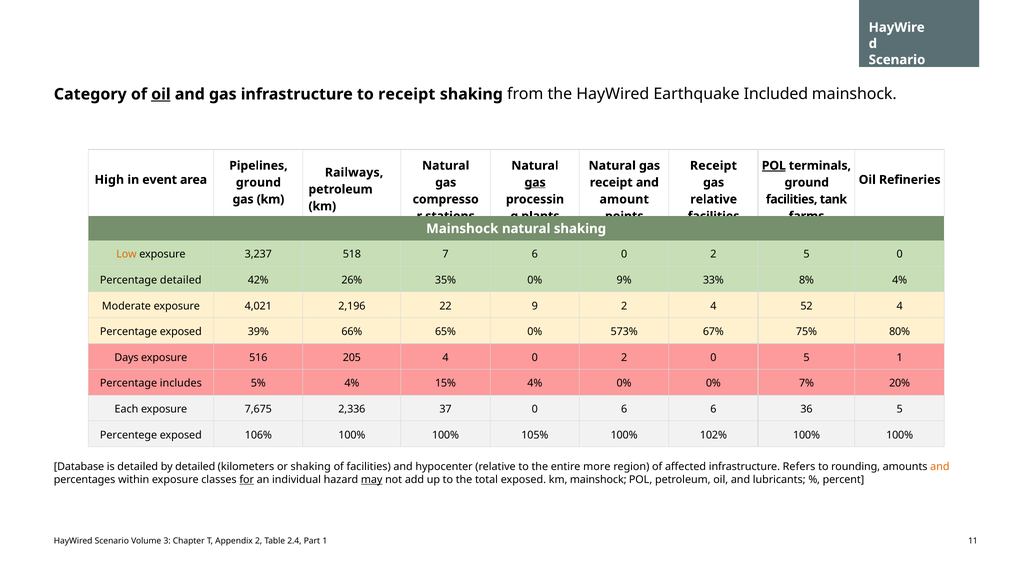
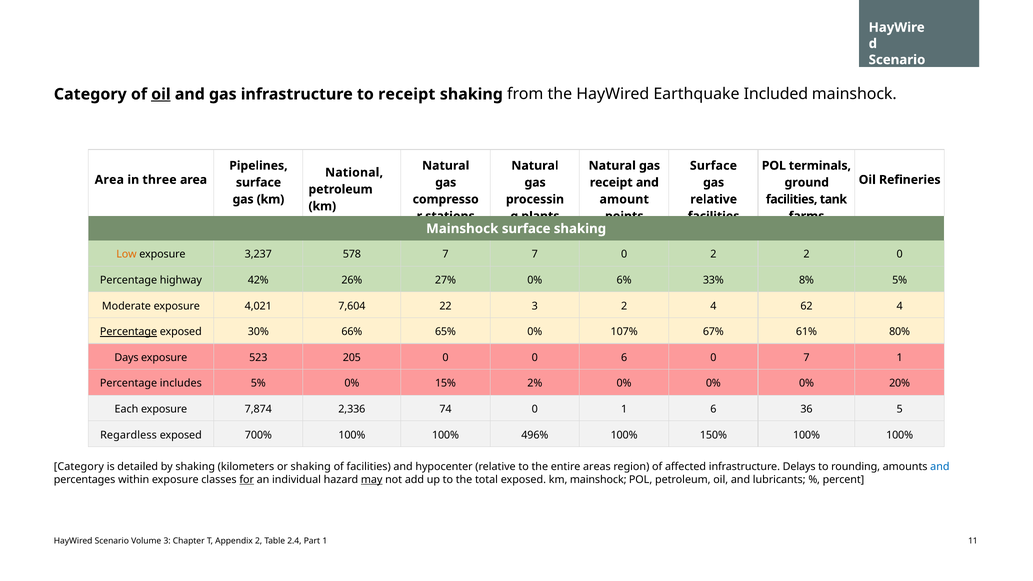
Receipt at (713, 166): Receipt -> Surface
POL at (774, 166) underline: present -> none
Railways: Railways -> National
High at (109, 180): High -> Area
event: event -> three
ground at (258, 183): ground -> surface
gas at (535, 183) underline: present -> none
Mainshock natural: natural -> surface
518: 518 -> 578
7 6: 6 -> 7
2 5: 5 -> 2
Percentage detailed: detailed -> highway
35%: 35% -> 27%
9%: 9% -> 6%
8% 4%: 4% -> 5%
2,196: 2,196 -> 7,604
22 9: 9 -> 3
52: 52 -> 62
Percentage at (129, 332) underline: none -> present
39%: 39% -> 30%
573%: 573% -> 107%
75%: 75% -> 61%
516: 516 -> 523
205 4: 4 -> 0
2 at (624, 358): 2 -> 6
0 5: 5 -> 7
5% 4%: 4% -> 0%
15% 4%: 4% -> 2%
0% 0% 7%: 7% -> 0%
7,675: 7,675 -> 7,874
37: 37 -> 74
0 6: 6 -> 1
Percentege: Percentege -> Regardless
106%: 106% -> 700%
105%: 105% -> 496%
102%: 102% -> 150%
Database at (79, 467): Database -> Category
by detailed: detailed -> shaking
more: more -> areas
Refers: Refers -> Delays
and at (940, 467) colour: orange -> blue
